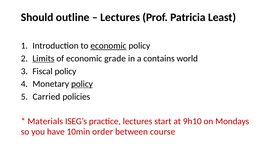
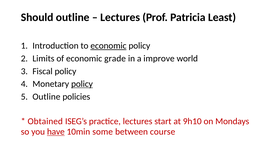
Limits underline: present -> none
contains: contains -> improve
Carried at (46, 97): Carried -> Outline
Materials: Materials -> Obtained
have underline: none -> present
order: order -> some
